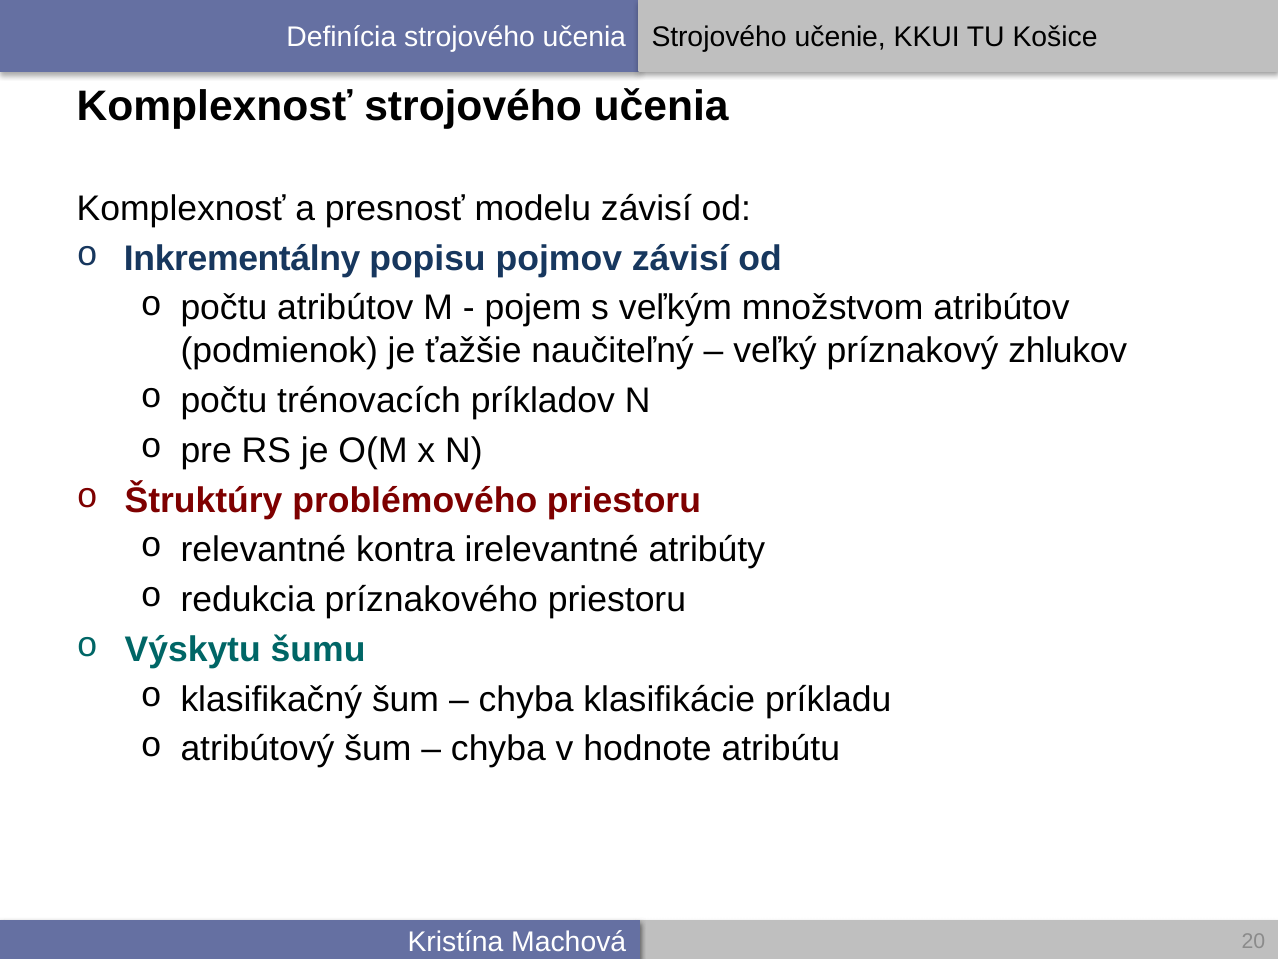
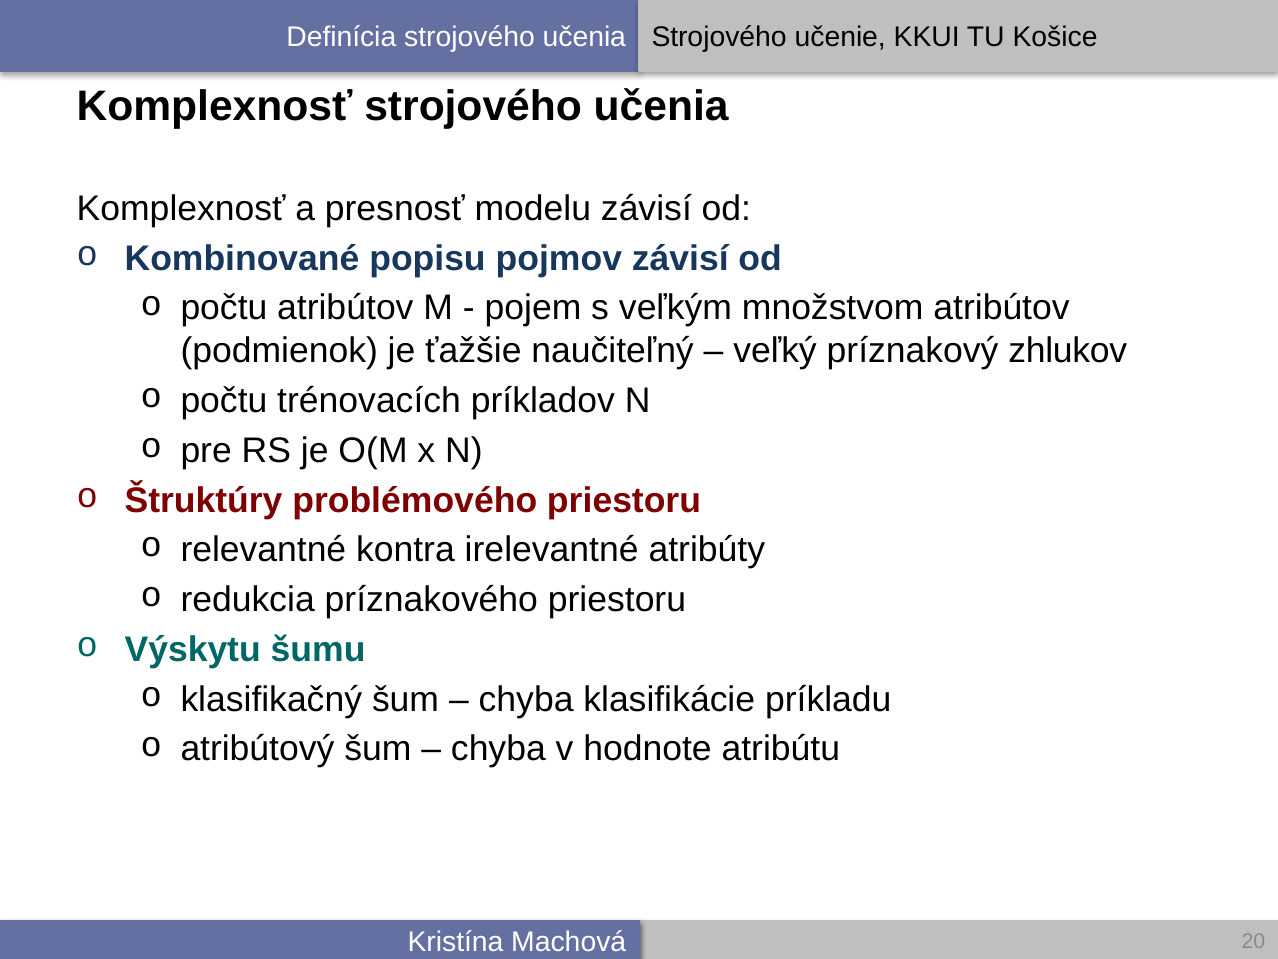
Inkrementálny: Inkrementálny -> Kombinované
